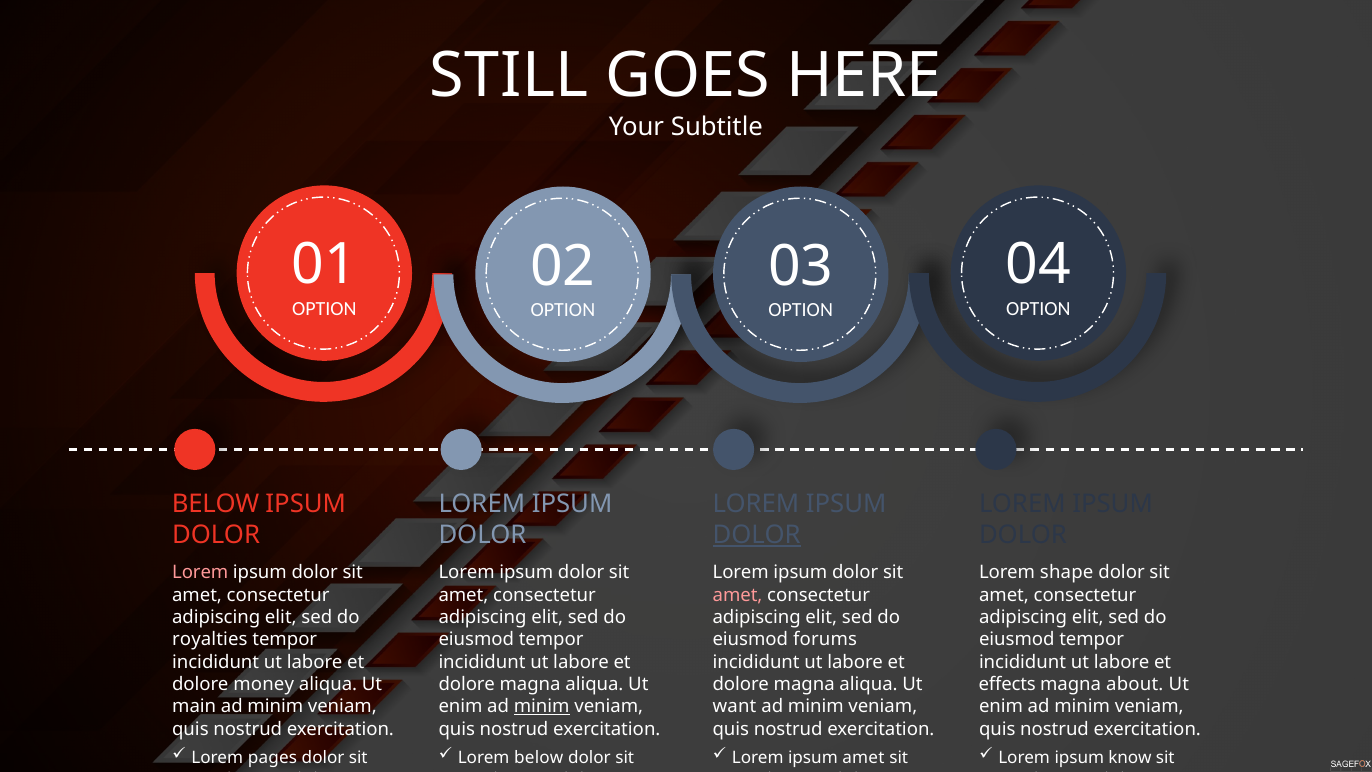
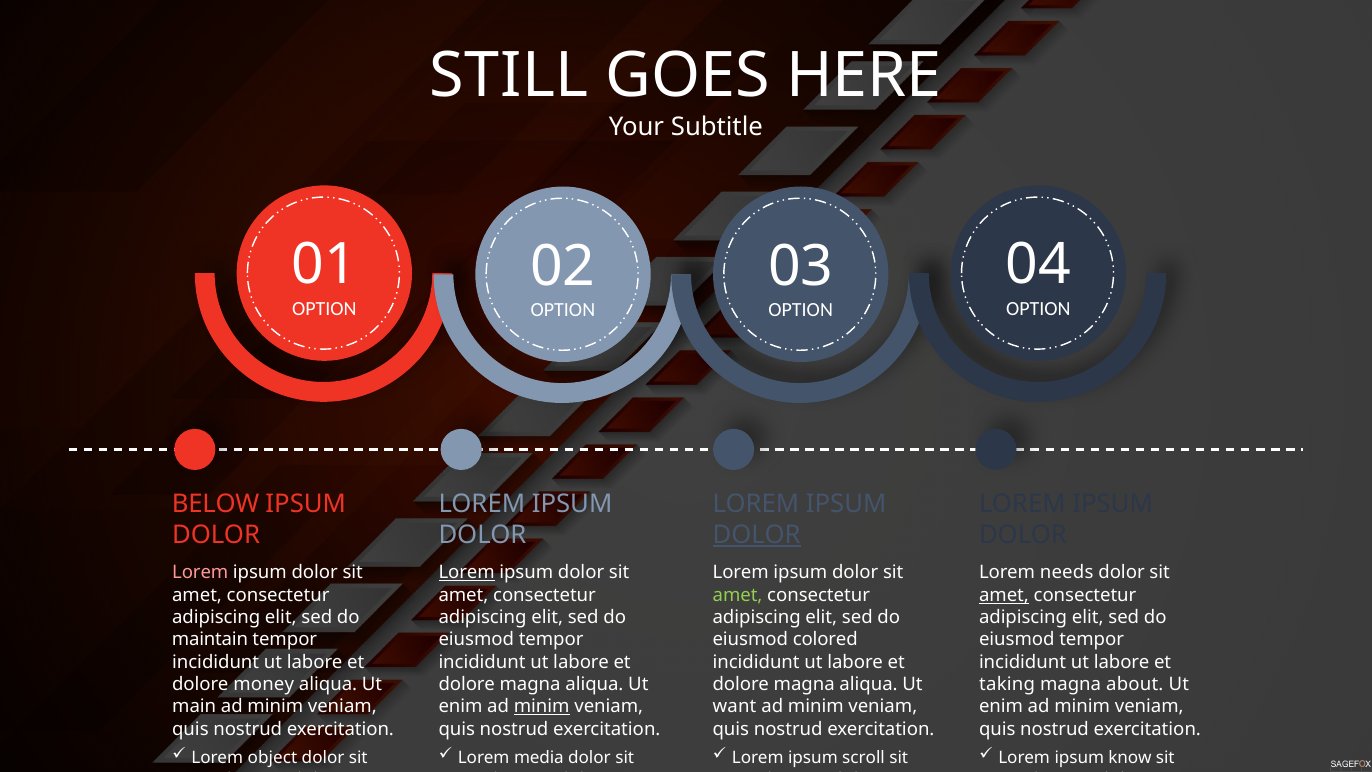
Lorem at (467, 573) underline: none -> present
shape: shape -> needs
amet at (738, 595) colour: pink -> light green
amet at (1004, 595) underline: none -> present
royalties: royalties -> maintain
forums: forums -> colored
effects: effects -> taking
pages: pages -> object
Lorem below: below -> media
ipsum amet: amet -> scroll
